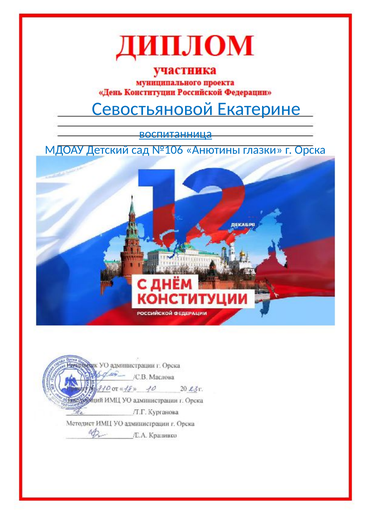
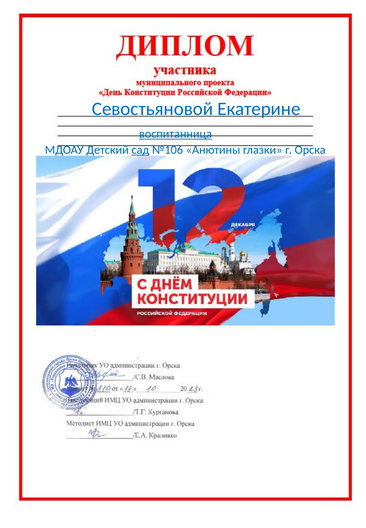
сад underline: none -> present
